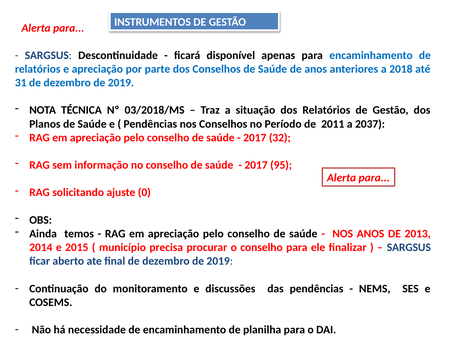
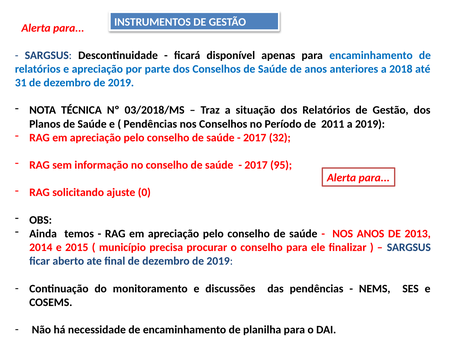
a 2037: 2037 -> 2019
